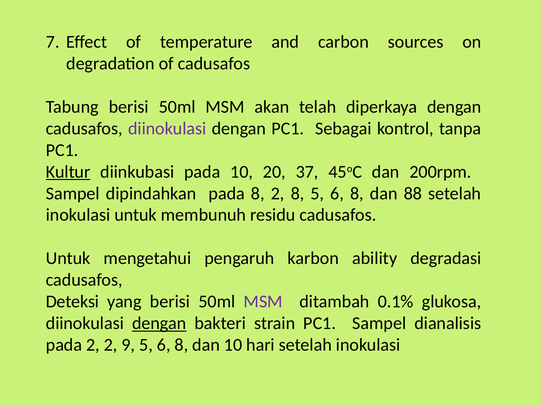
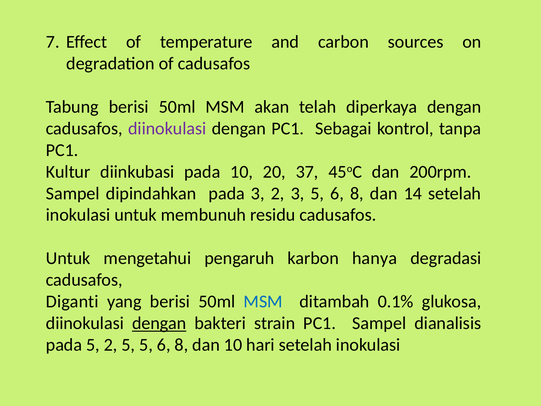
Kultur underline: present -> none
pada 8: 8 -> 3
2 8: 8 -> 3
88: 88 -> 14
ability: ability -> hanya
Deteksi: Deteksi -> Diganti
MSM at (263, 301) colour: purple -> blue
pada 2: 2 -> 5
2 9: 9 -> 5
